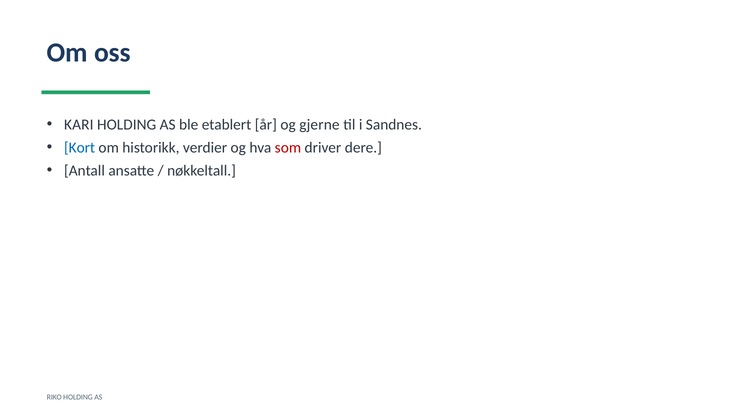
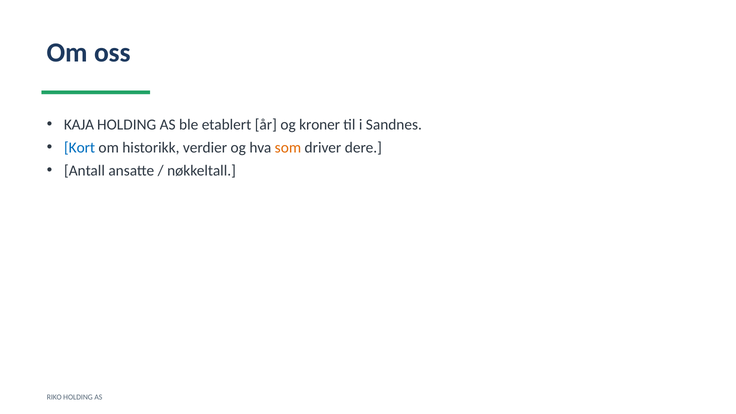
KARI: KARI -> KAJA
gjerne: gjerne -> kroner
som colour: red -> orange
